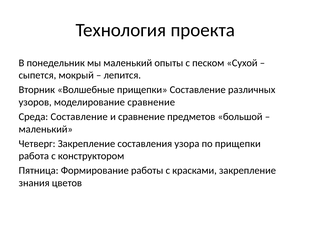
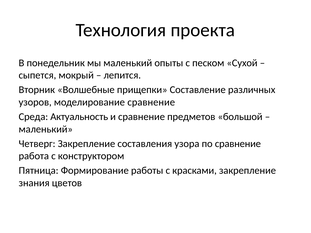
Среда Составление: Составление -> Актуальность
по прищепки: прищепки -> сравнение
